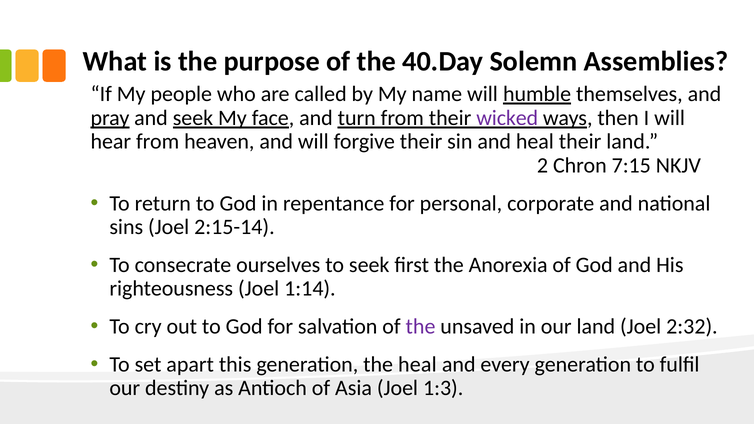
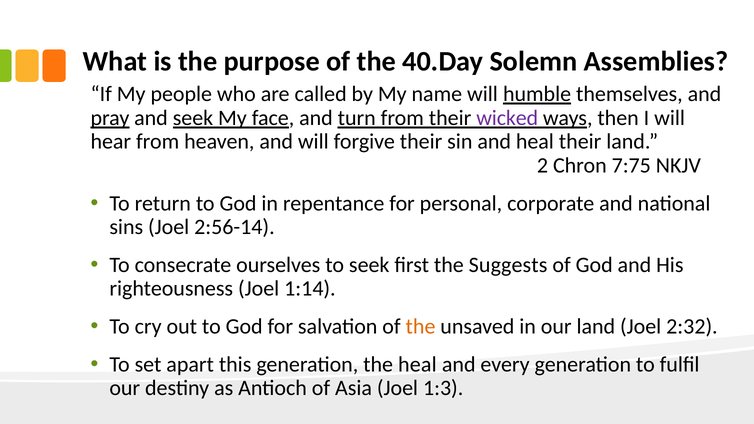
7:15: 7:15 -> 7:75
2:15-14: 2:15-14 -> 2:56-14
Anorexia: Anorexia -> Suggests
the at (421, 327) colour: purple -> orange
